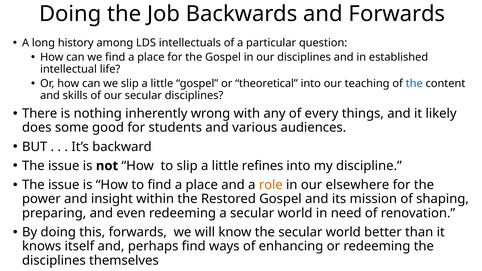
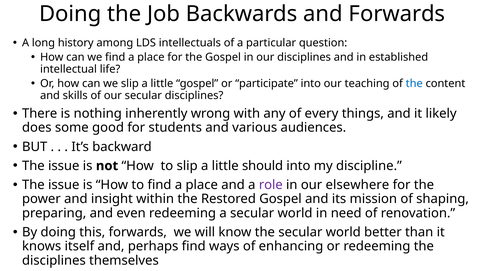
theoretical: theoretical -> participate
refines: refines -> should
role colour: orange -> purple
